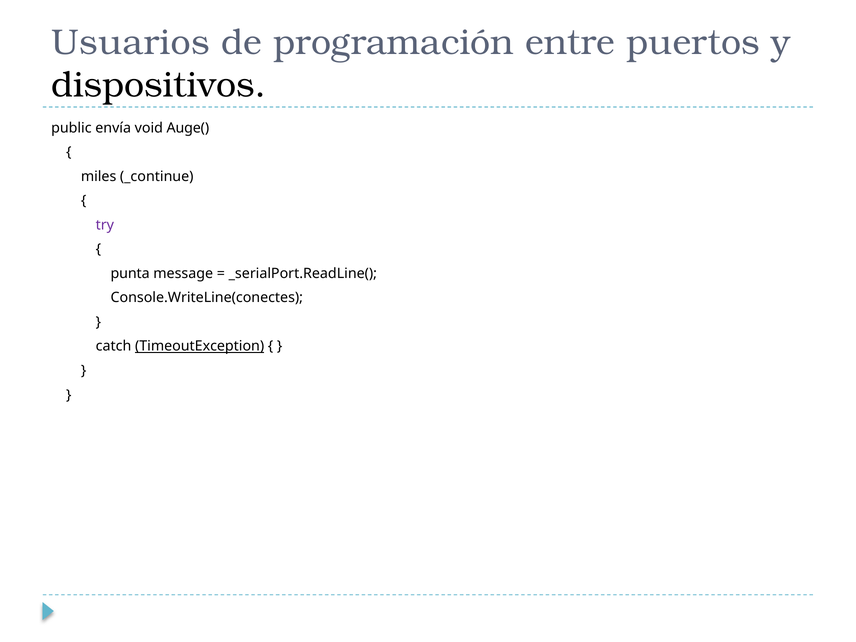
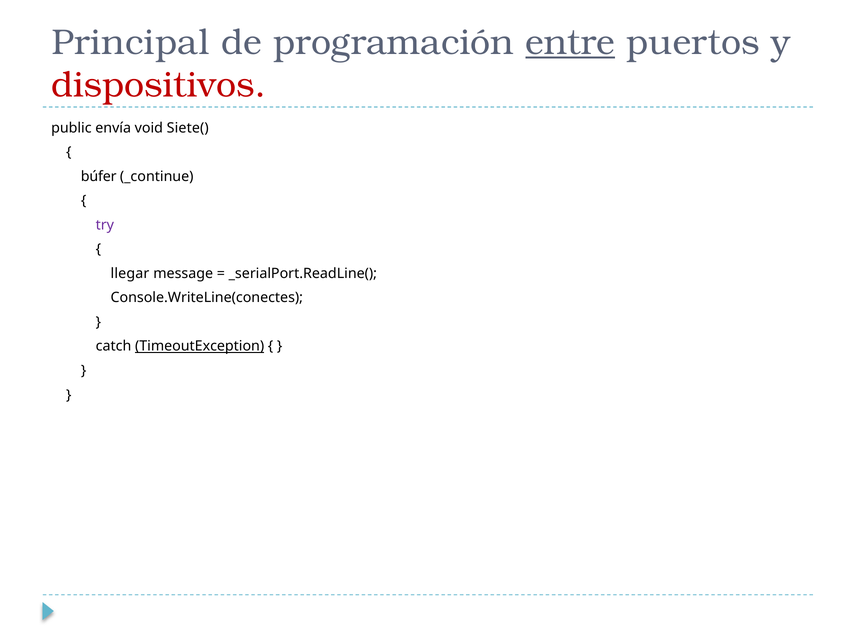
Usuarios: Usuarios -> Principal
entre underline: none -> present
dispositivos colour: black -> red
Auge(: Auge( -> Siete(
miles: miles -> búfer
punta: punta -> llegar
